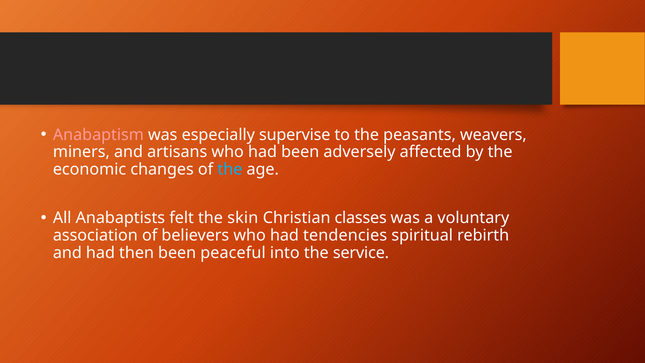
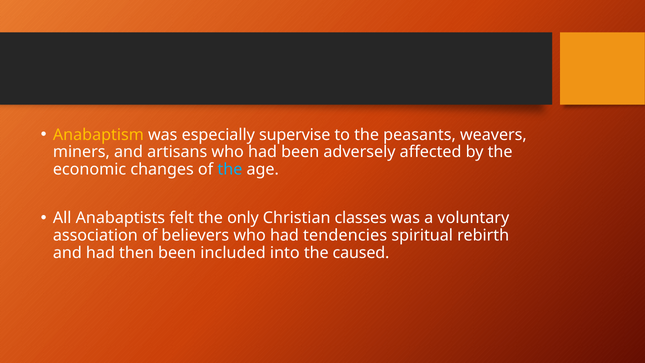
Anabaptism colour: pink -> yellow
skin: skin -> only
peaceful: peaceful -> included
service: service -> caused
